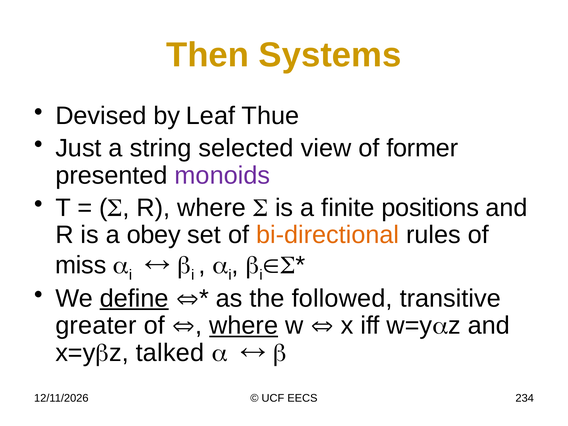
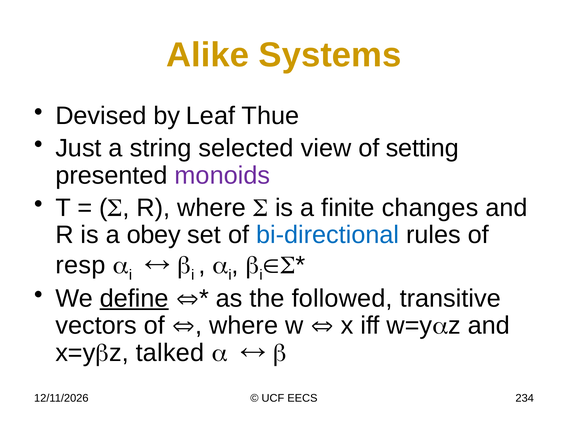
Then: Then -> Alike
former: former -> setting
positions: positions -> changes
bi-directional colour: orange -> blue
miss: miss -> resp
greater: greater -> vectors
where at (244, 326) underline: present -> none
